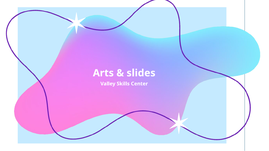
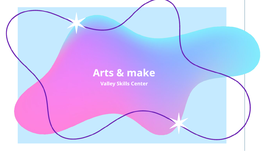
slides: slides -> make
